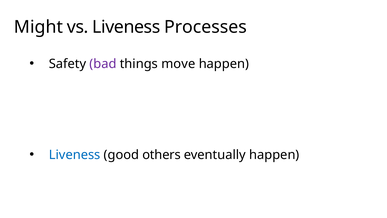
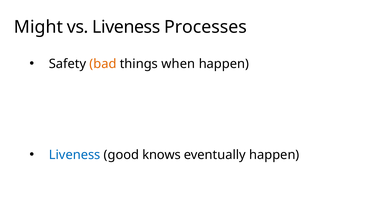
bad colour: purple -> orange
move: move -> when
others: others -> knows
